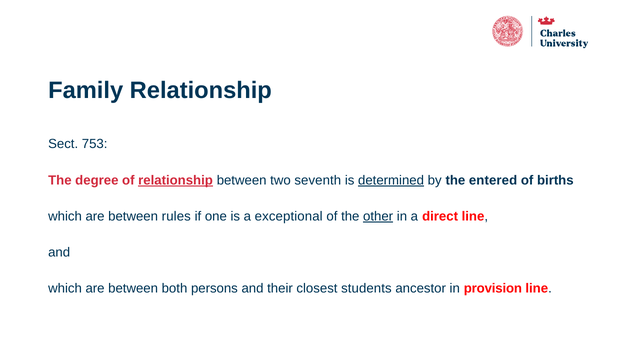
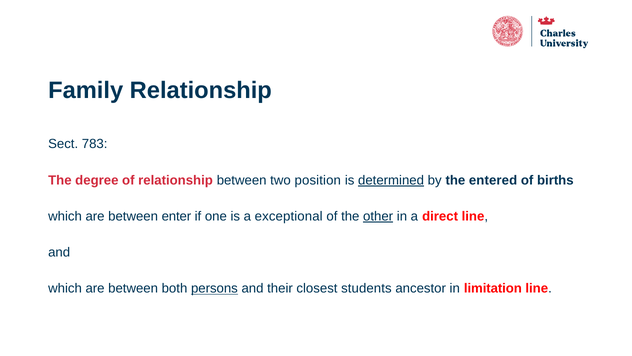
753: 753 -> 783
relationship at (176, 180) underline: present -> none
seventh: seventh -> position
rules: rules -> enter
persons underline: none -> present
provision: provision -> limitation
